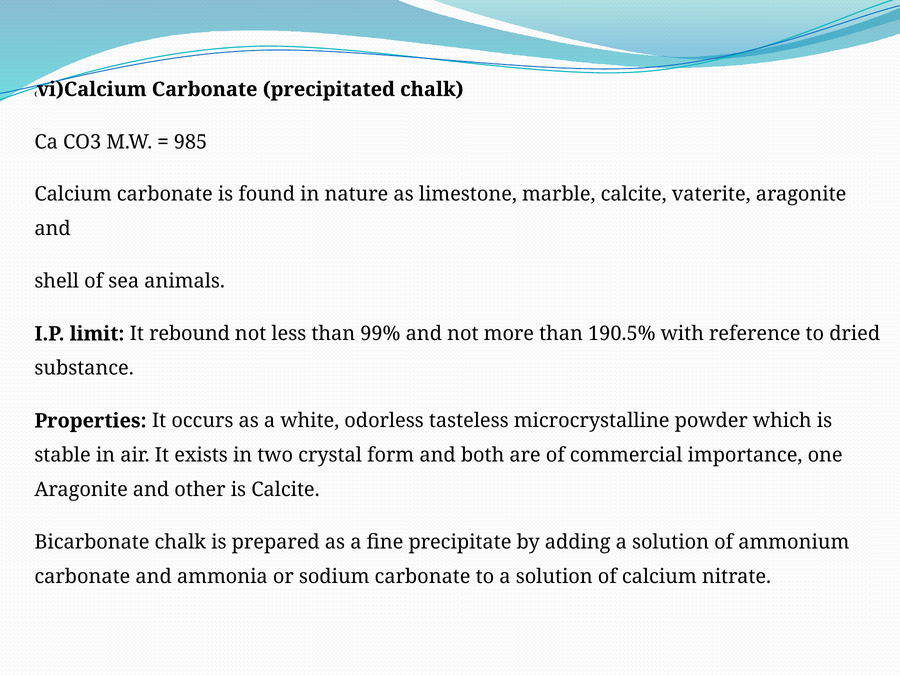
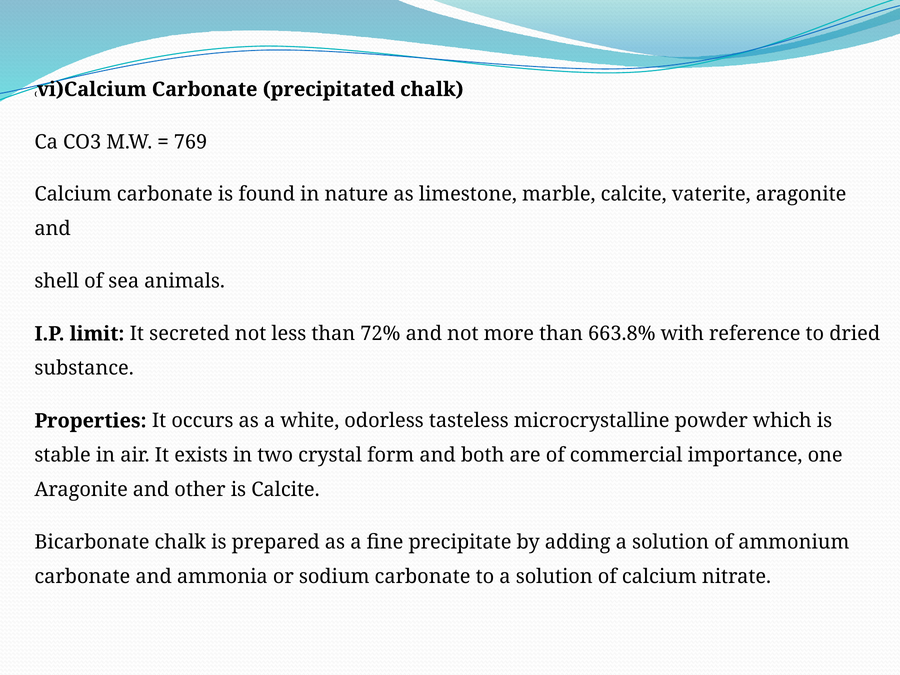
985: 985 -> 769
rebound: rebound -> secreted
99%: 99% -> 72%
190.5%: 190.5% -> 663.8%
